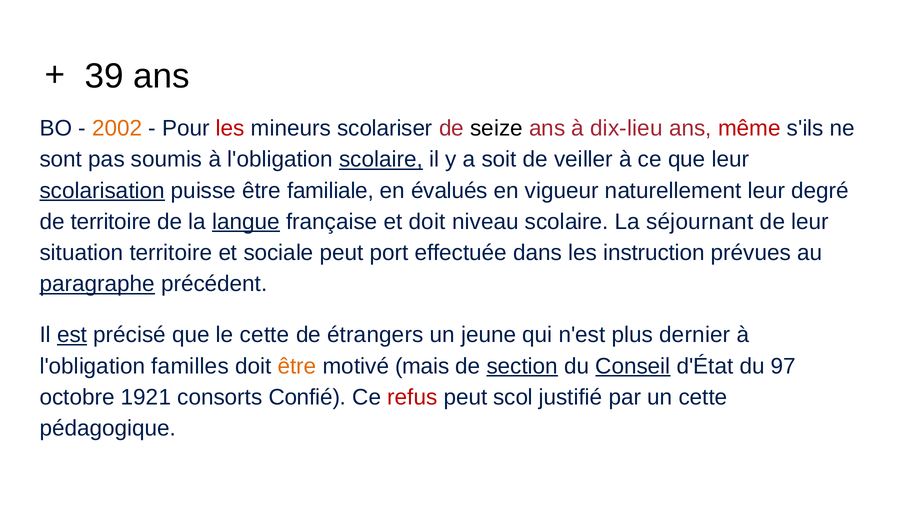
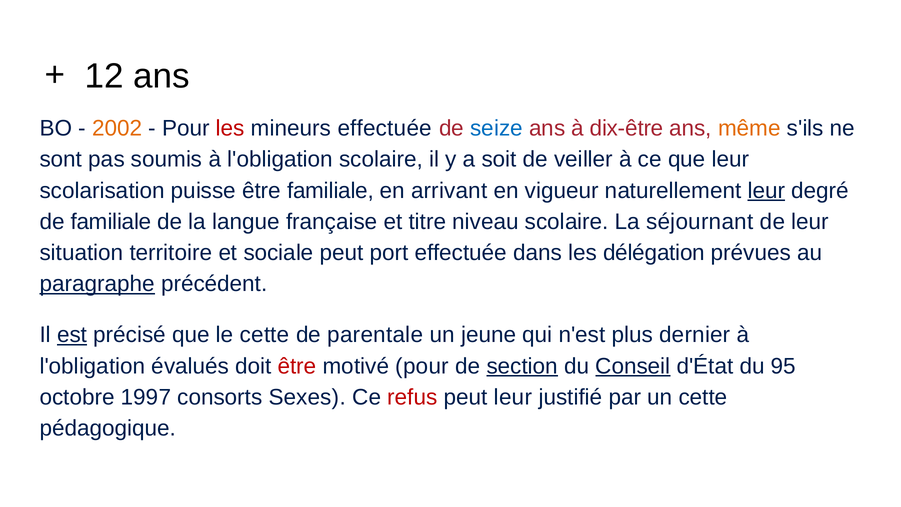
39: 39 -> 12
mineurs scolariser: scolariser -> effectuée
seize colour: black -> blue
dix-lieu: dix-lieu -> dix-être
même colour: red -> orange
scolaire at (381, 159) underline: present -> none
scolarisation underline: present -> none
évalués: évalués -> arrivant
leur at (766, 191) underline: none -> present
de territoire: territoire -> familiale
langue underline: present -> none
et doit: doit -> titre
instruction: instruction -> délégation
étrangers: étrangers -> parentale
familles: familles -> évalués
être at (297, 366) colour: orange -> red
motivé mais: mais -> pour
97: 97 -> 95
1921: 1921 -> 1997
Confié: Confié -> Sexes
peut scol: scol -> leur
